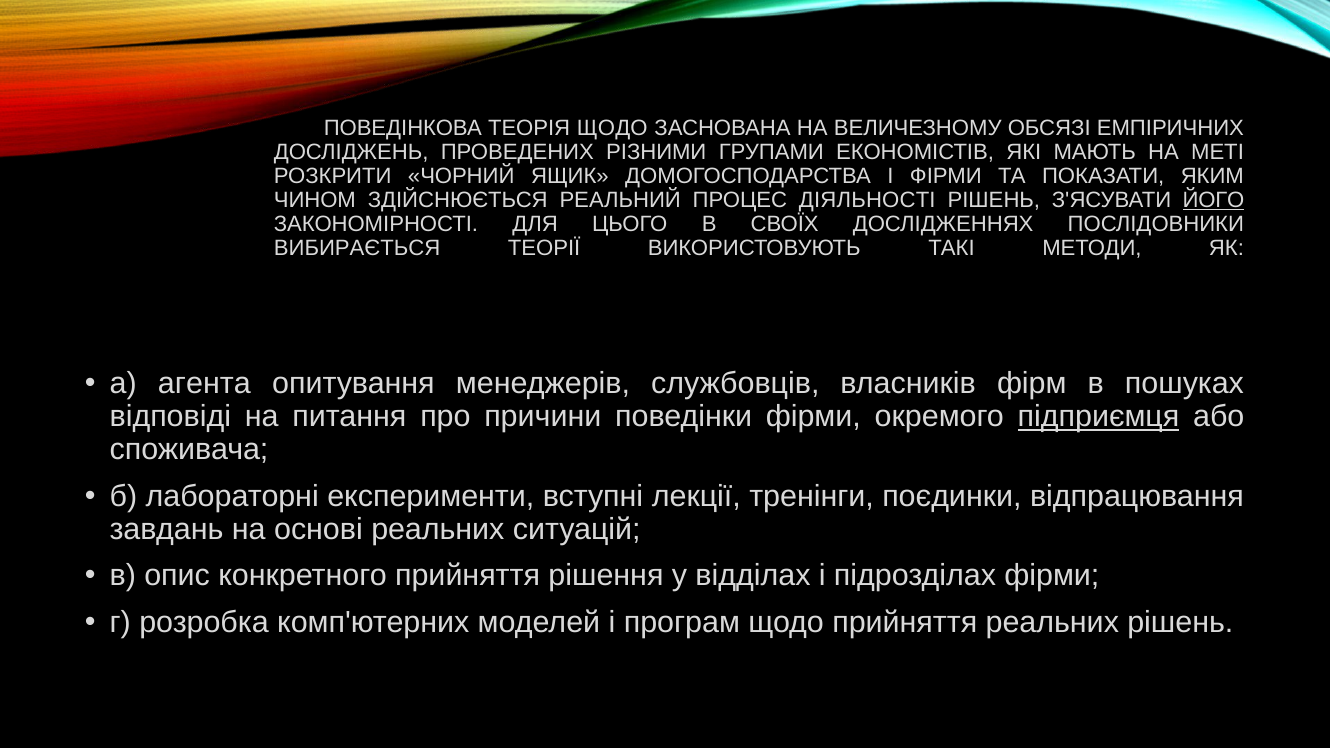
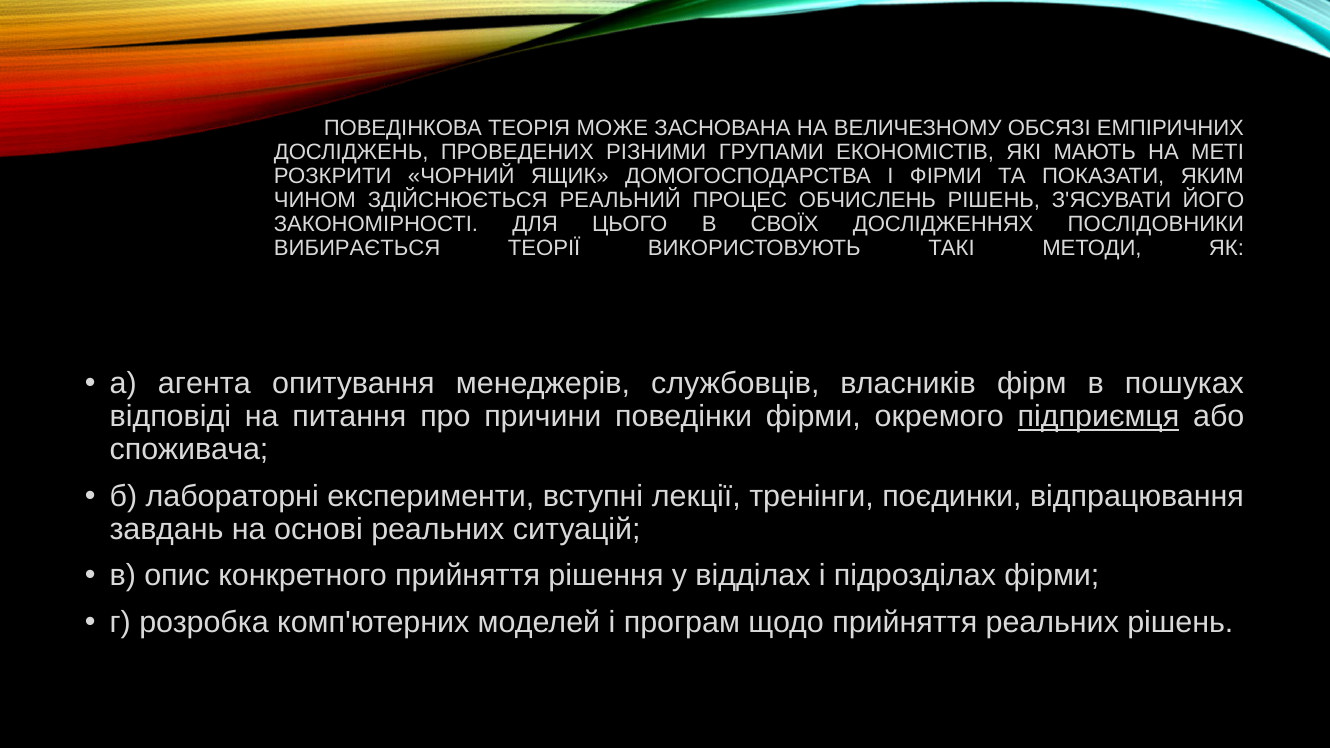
ТЕОРІЯ ЩОДО: ЩОДО -> МОЖЕ
ДІЯЛЬНОСТІ: ДІЯЛЬНОСТІ -> ОБЧИСЛЕНЬ
ЙОГО underline: present -> none
